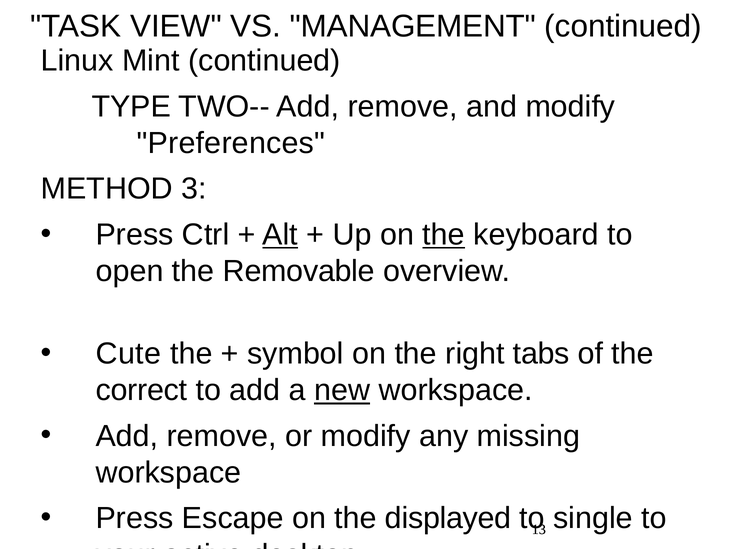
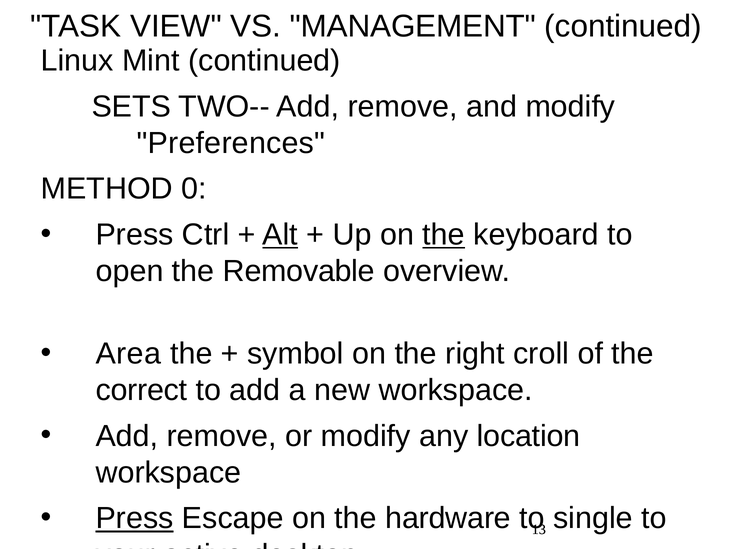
TYPE: TYPE -> SETS
3: 3 -> 0
Cute: Cute -> Area
tabs: tabs -> croll
new underline: present -> none
missing: missing -> location
Press at (135, 518) underline: none -> present
displayed: displayed -> hardware
